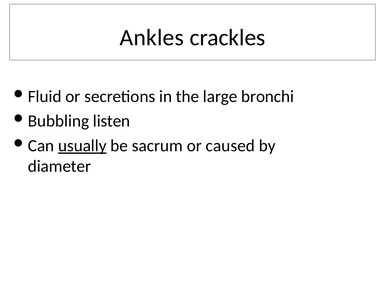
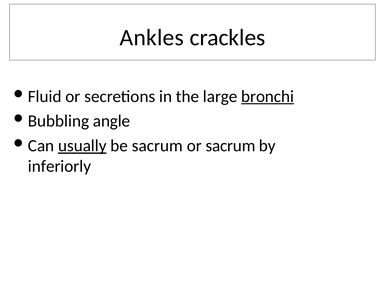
bronchi underline: none -> present
listen: listen -> angle
or caused: caused -> sacrum
diameter: diameter -> inferiorly
